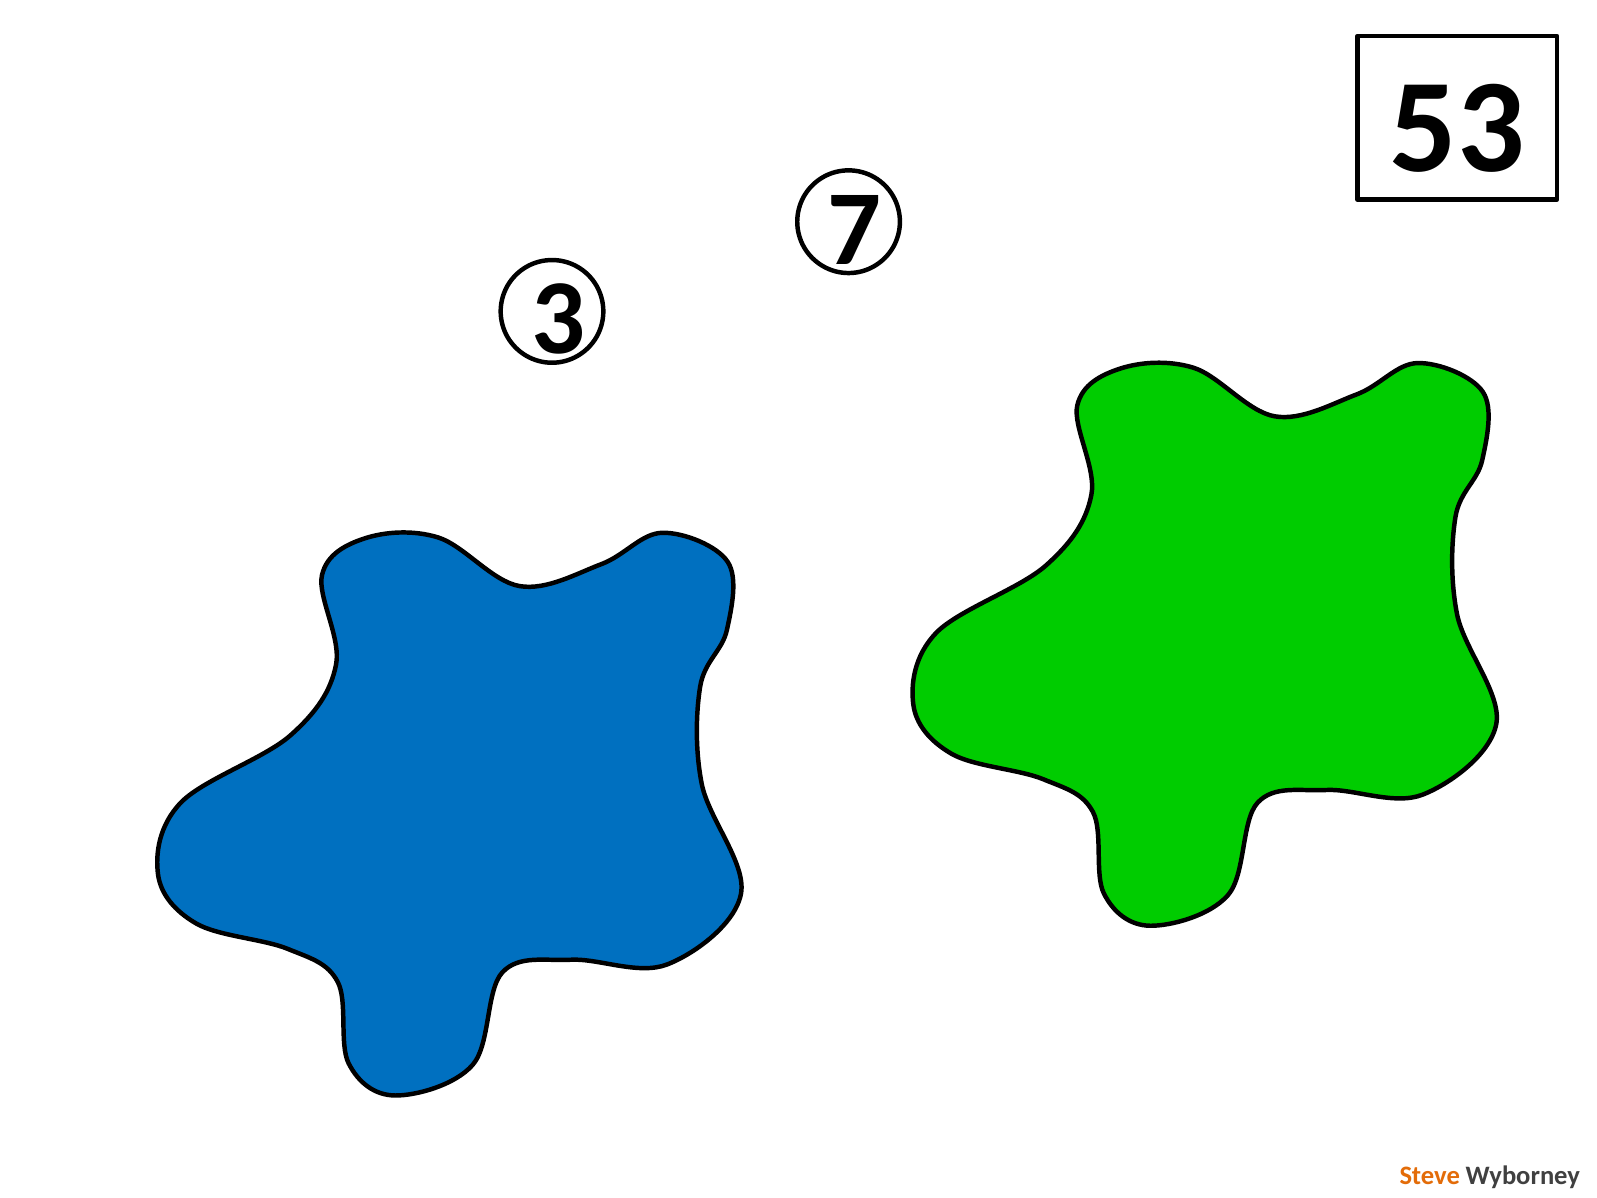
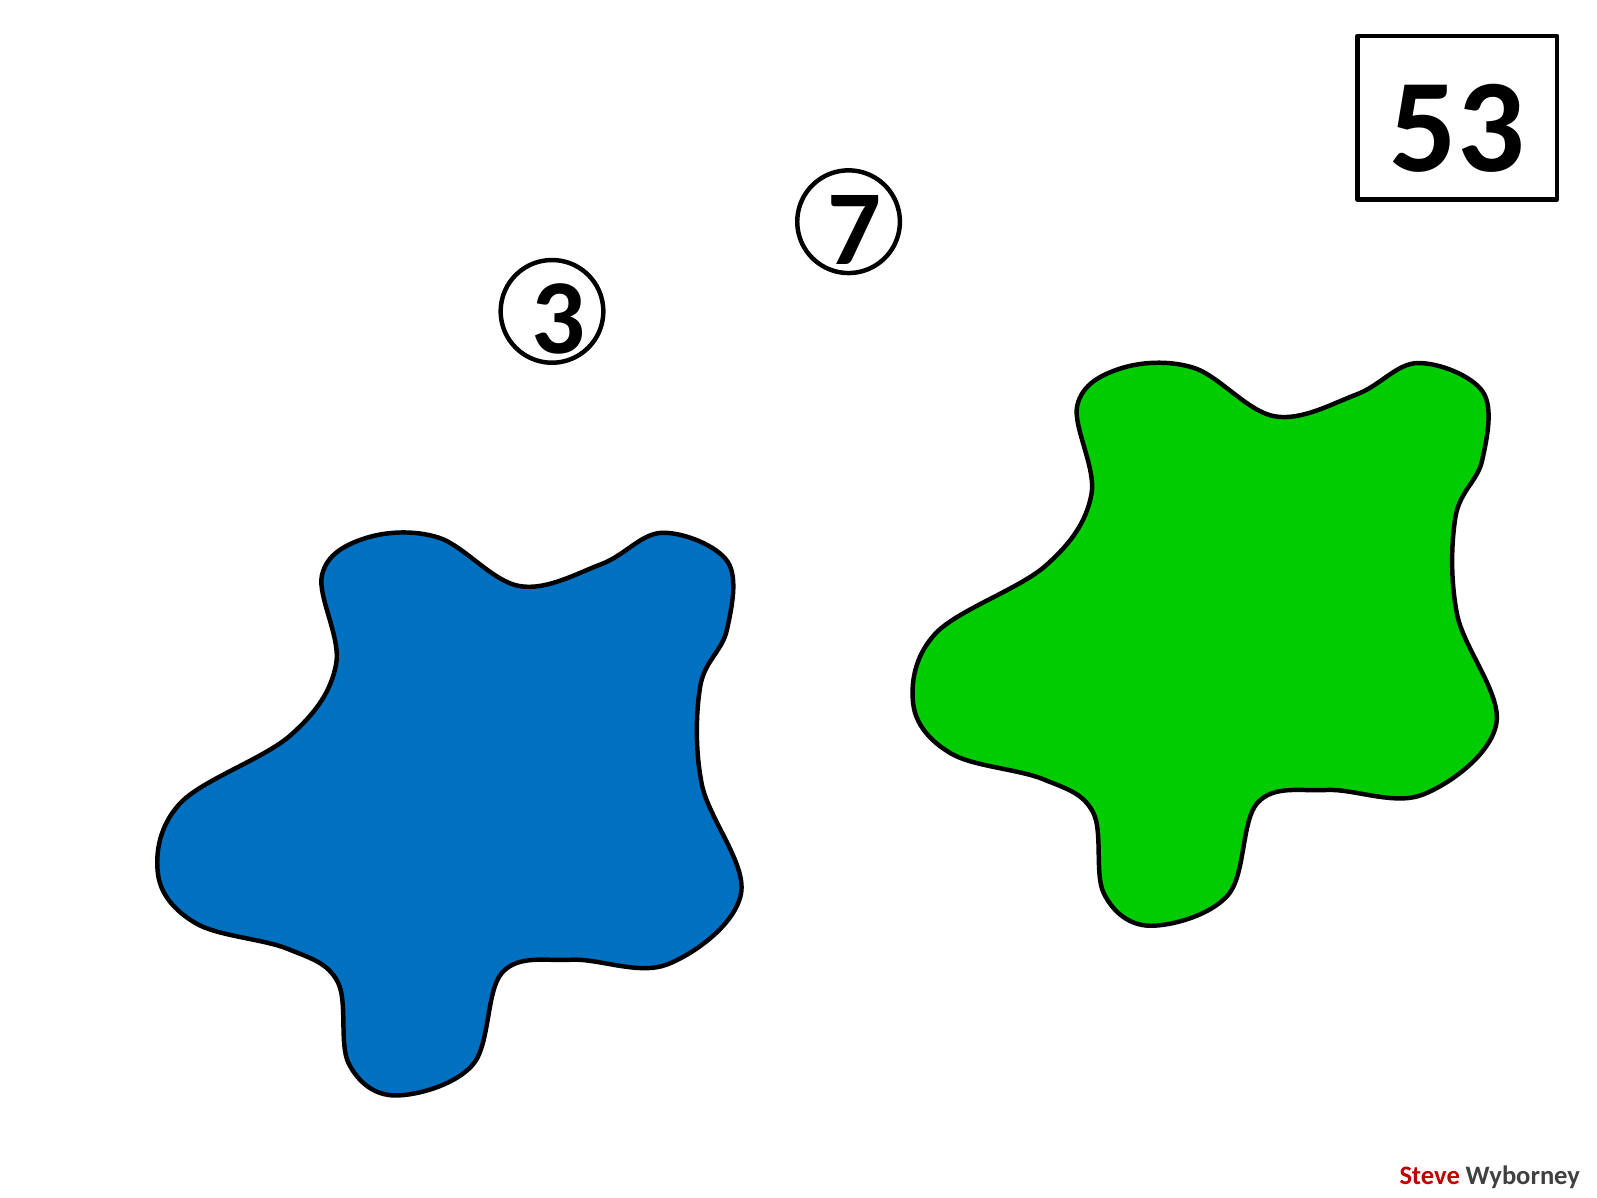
Steve colour: orange -> red
